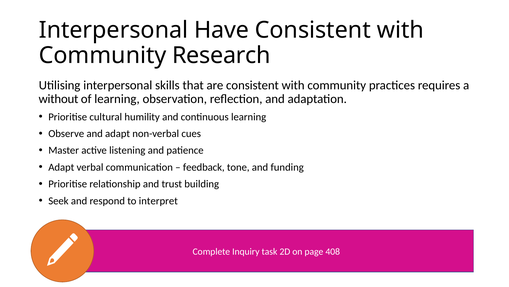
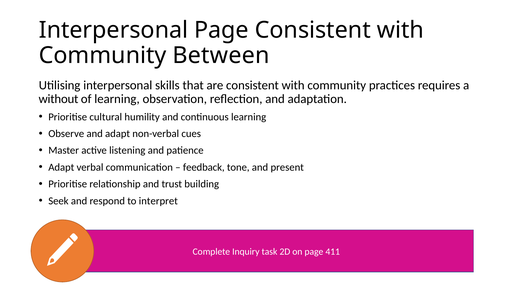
Interpersonal Have: Have -> Page
Research: Research -> Between
funding: funding -> present
408: 408 -> 411
